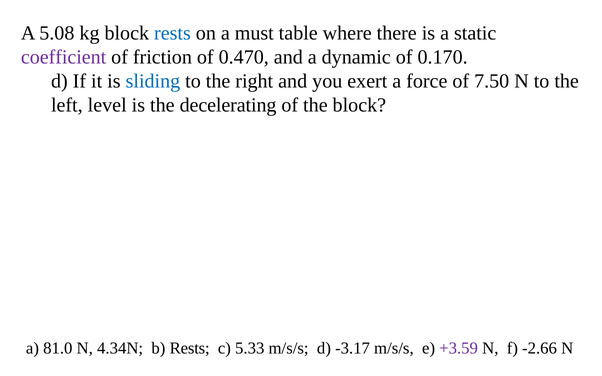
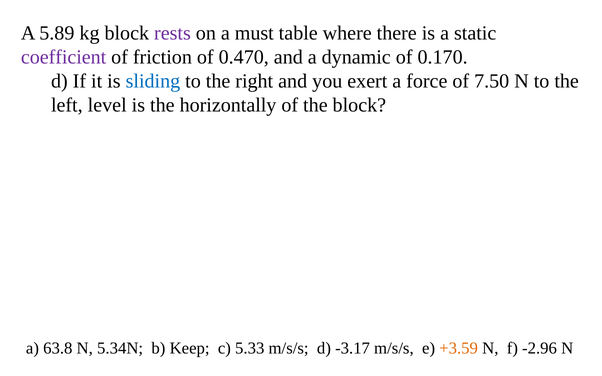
5.08: 5.08 -> 5.89
rests at (172, 33) colour: blue -> purple
decelerating: decelerating -> horizontally
81.0: 81.0 -> 63.8
4.34N: 4.34N -> 5.34N
b Rests: Rests -> Keep
+3.59 colour: purple -> orange
-2.66: -2.66 -> -2.96
